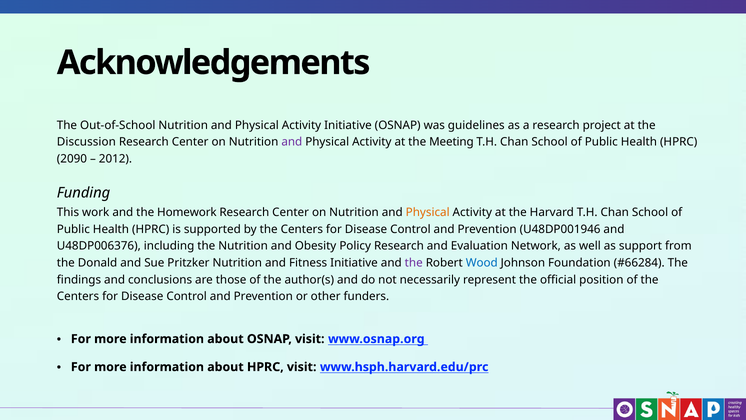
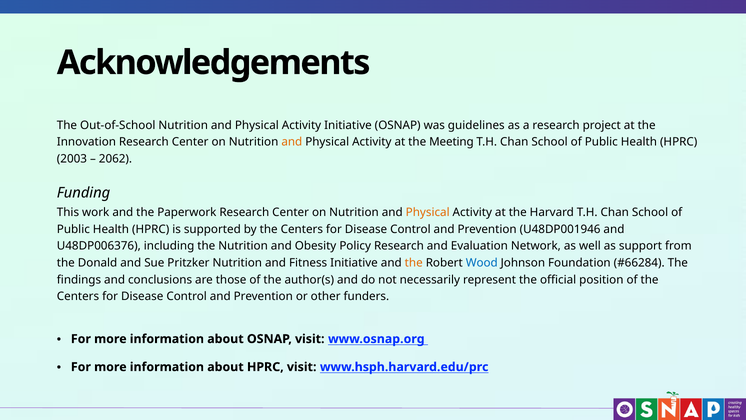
Discussion: Discussion -> Innovation
and at (292, 142) colour: purple -> orange
2090: 2090 -> 2003
2012: 2012 -> 2062
Homework: Homework -> Paperwork
the at (414, 263) colour: purple -> orange
